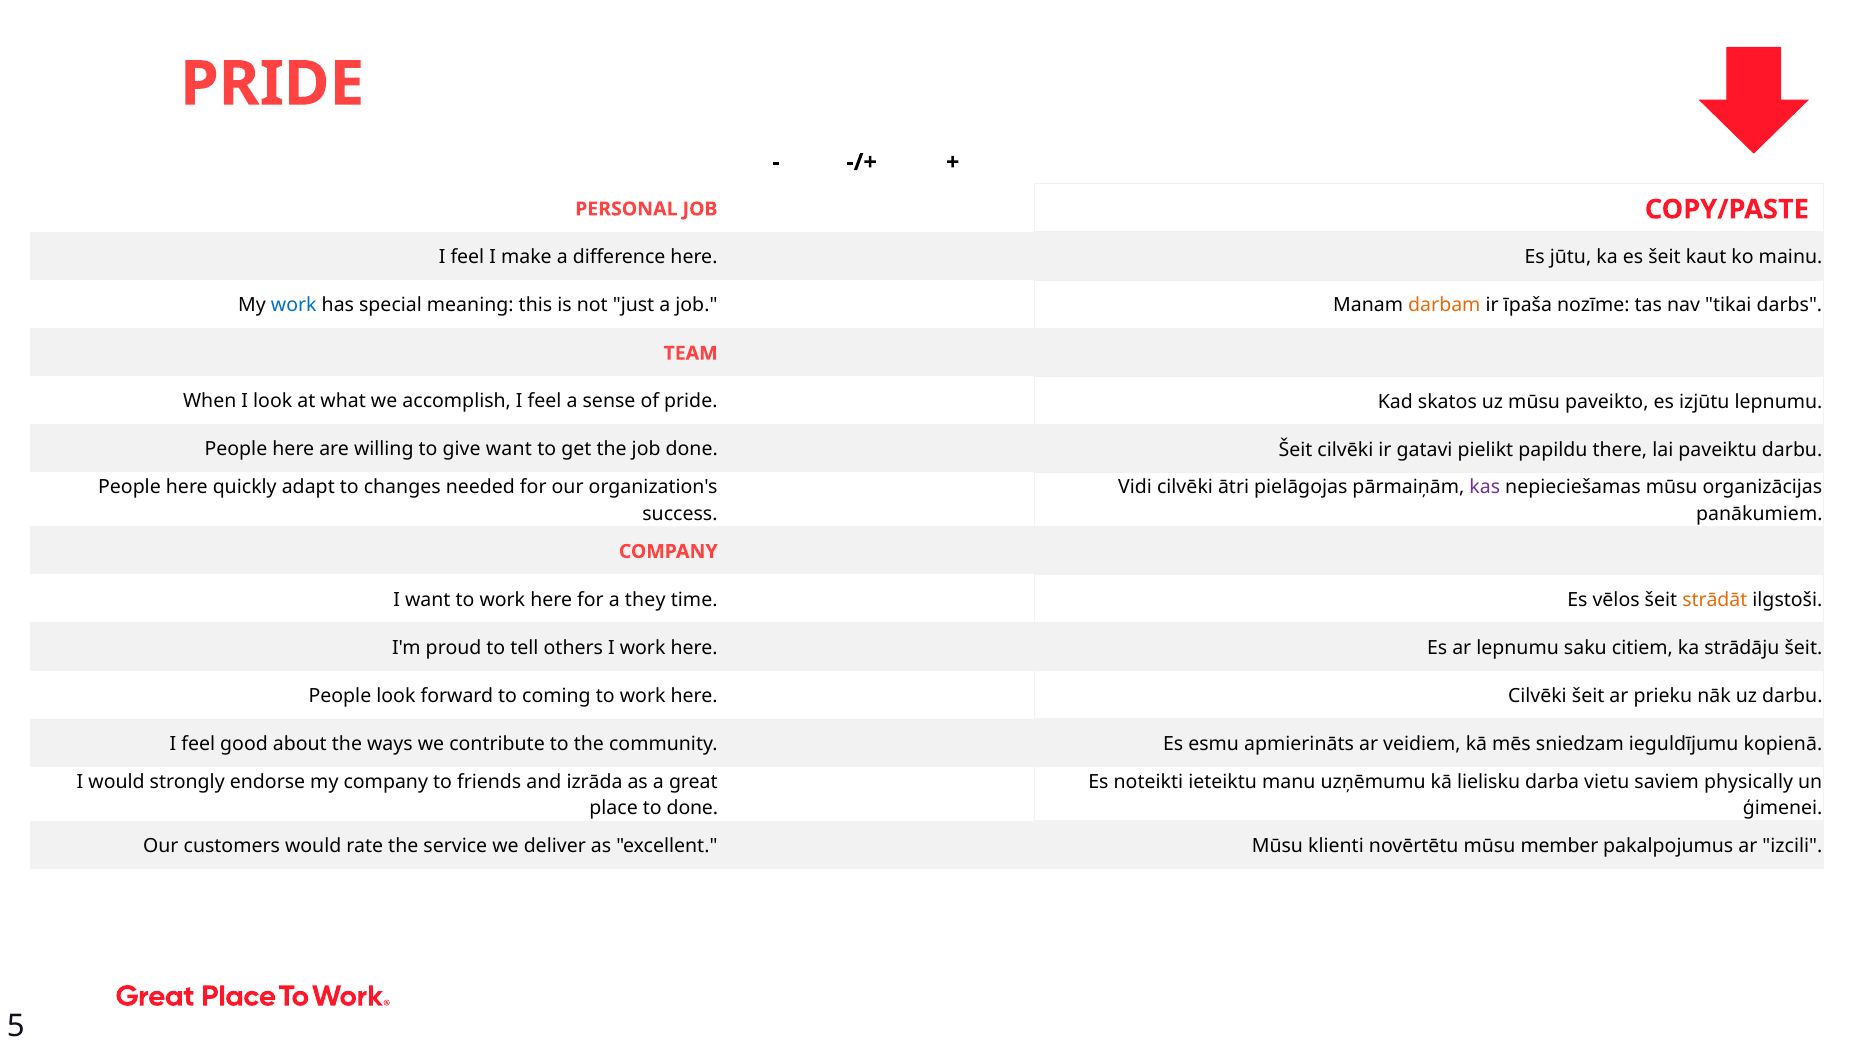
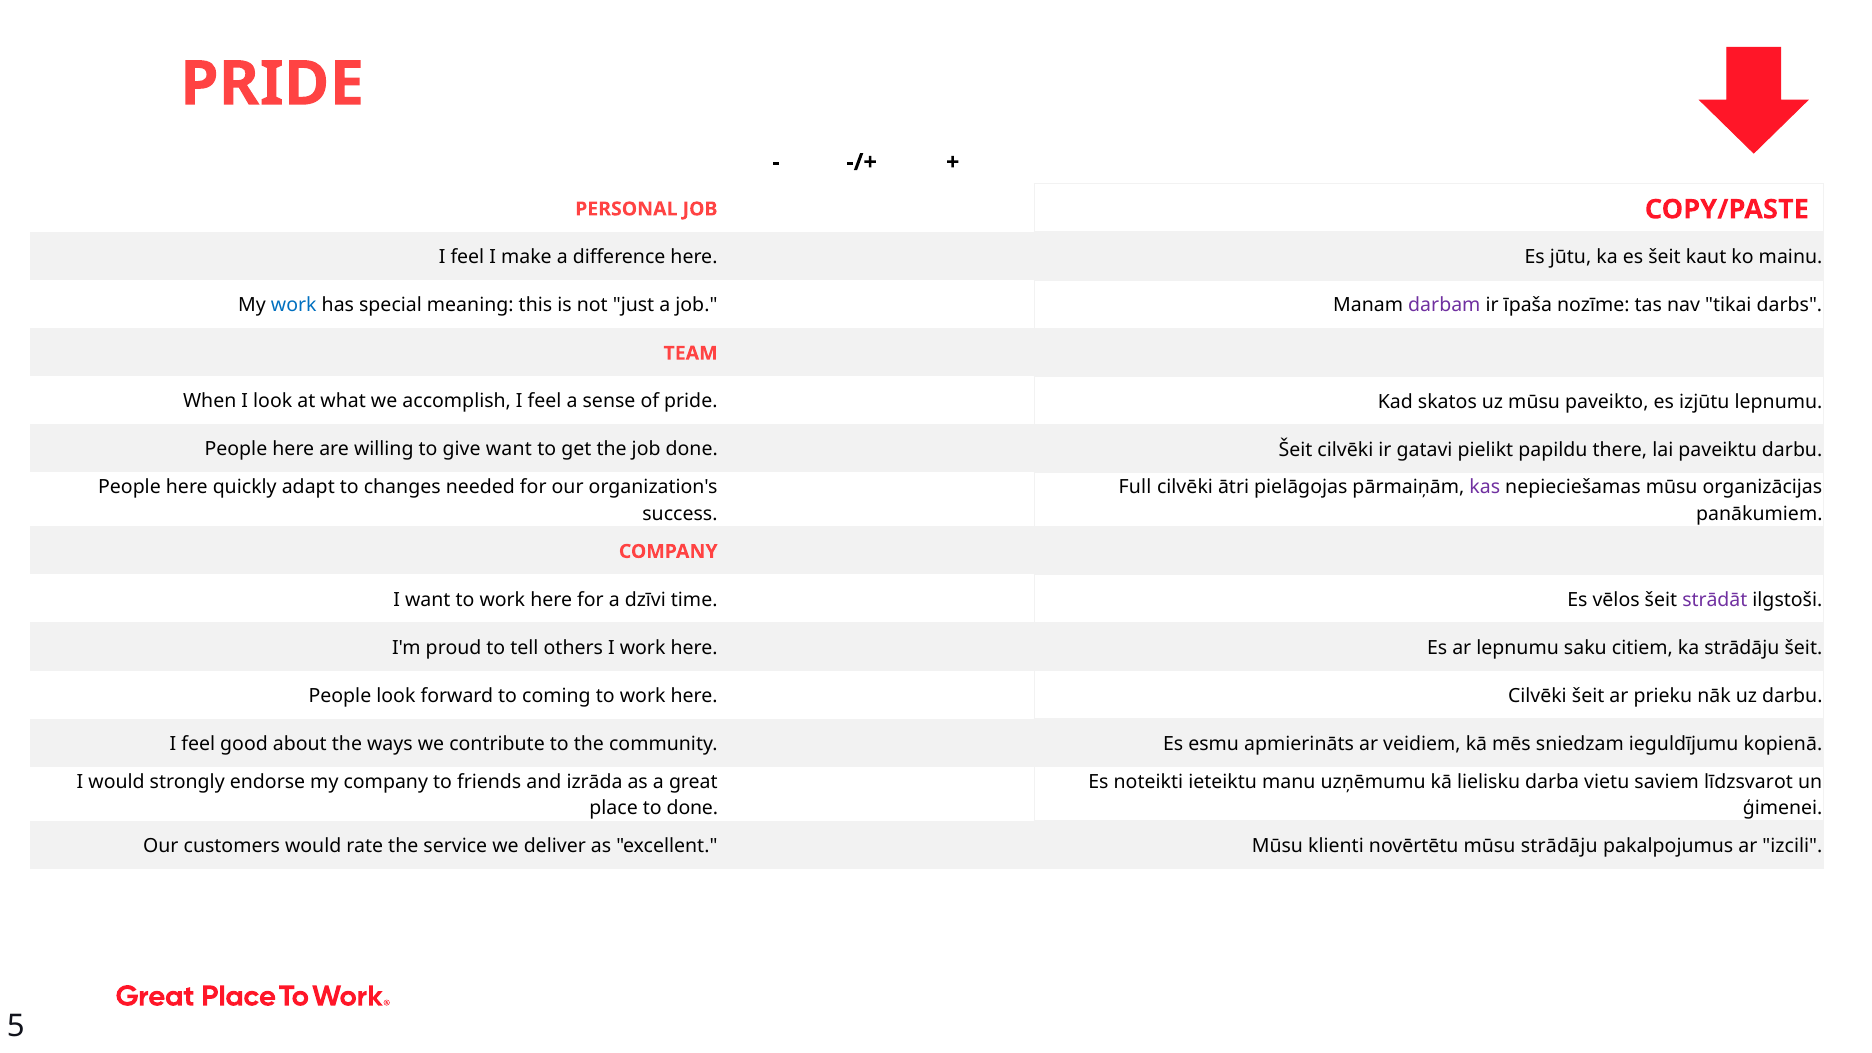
darbam colour: orange -> purple
Vidi: Vidi -> Full
they: they -> dzīvi
strādāt colour: orange -> purple
physically: physically -> līdzsvarot
mūsu member: member -> strādāju
